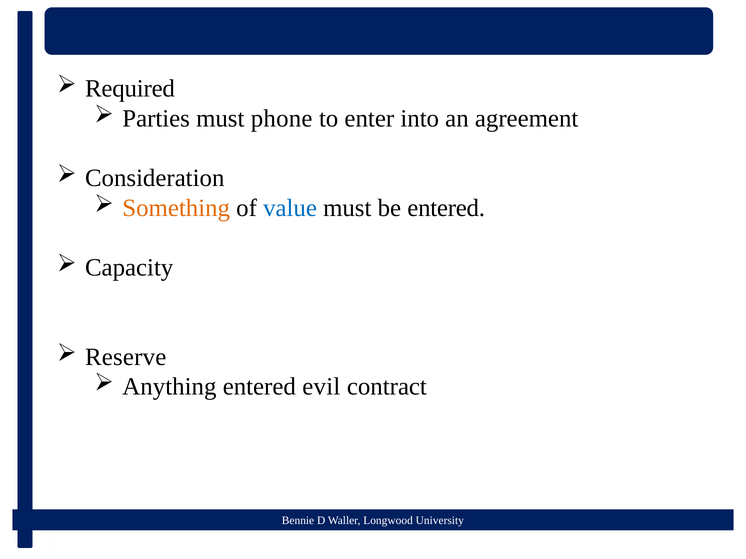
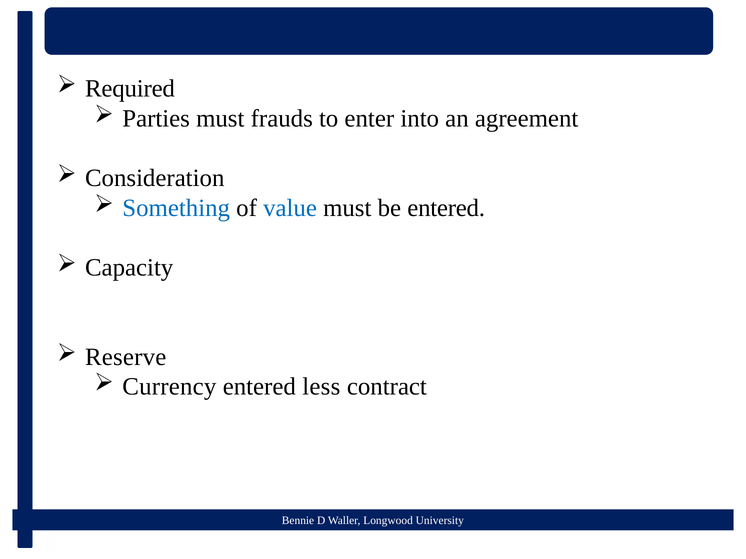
phone: phone -> frauds
Something colour: orange -> blue
Anything: Anything -> Currency
evil: evil -> less
